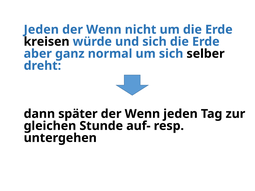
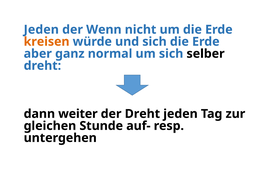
kreisen colour: black -> orange
später: später -> weiter
Wenn at (142, 114): Wenn -> Dreht
